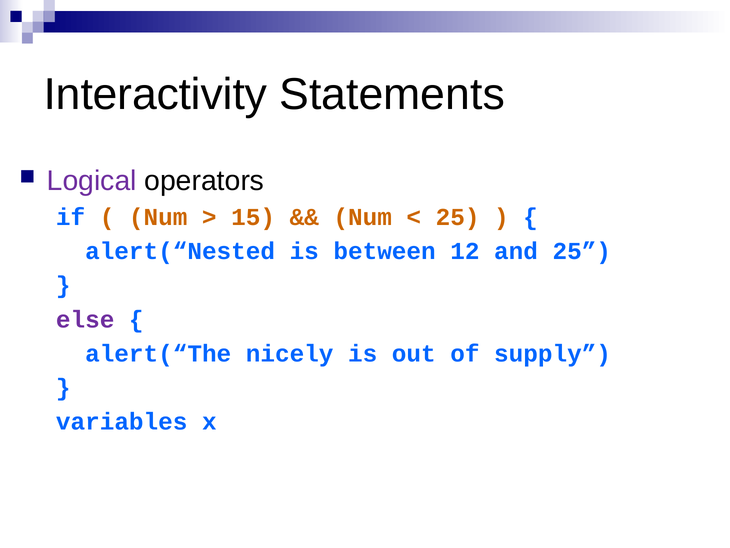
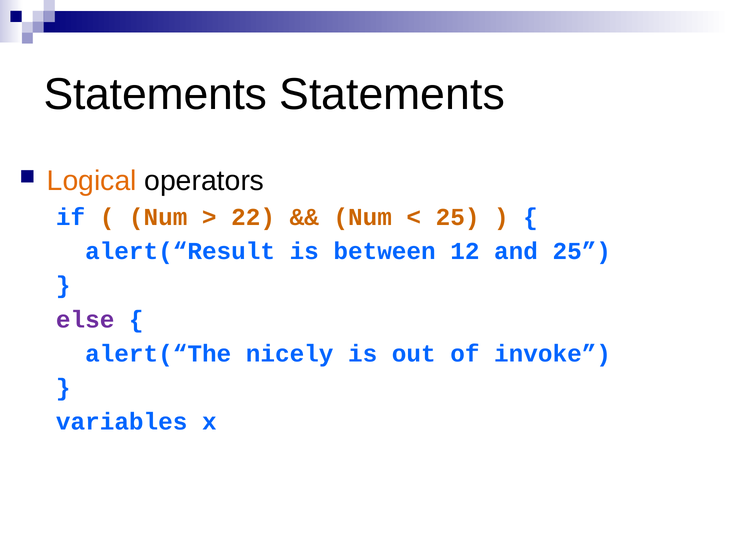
Interactivity at (155, 94): Interactivity -> Statements
Logical colour: purple -> orange
15: 15 -> 22
alert(“Nested: alert(“Nested -> alert(“Result
supply: supply -> invoke
